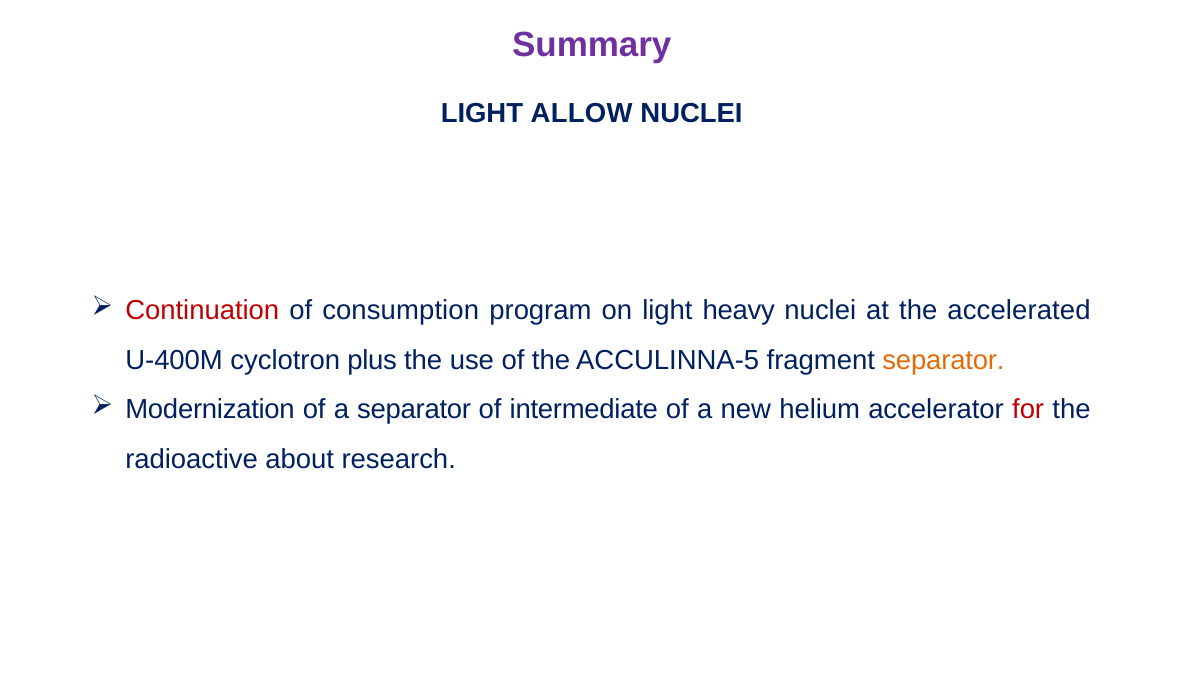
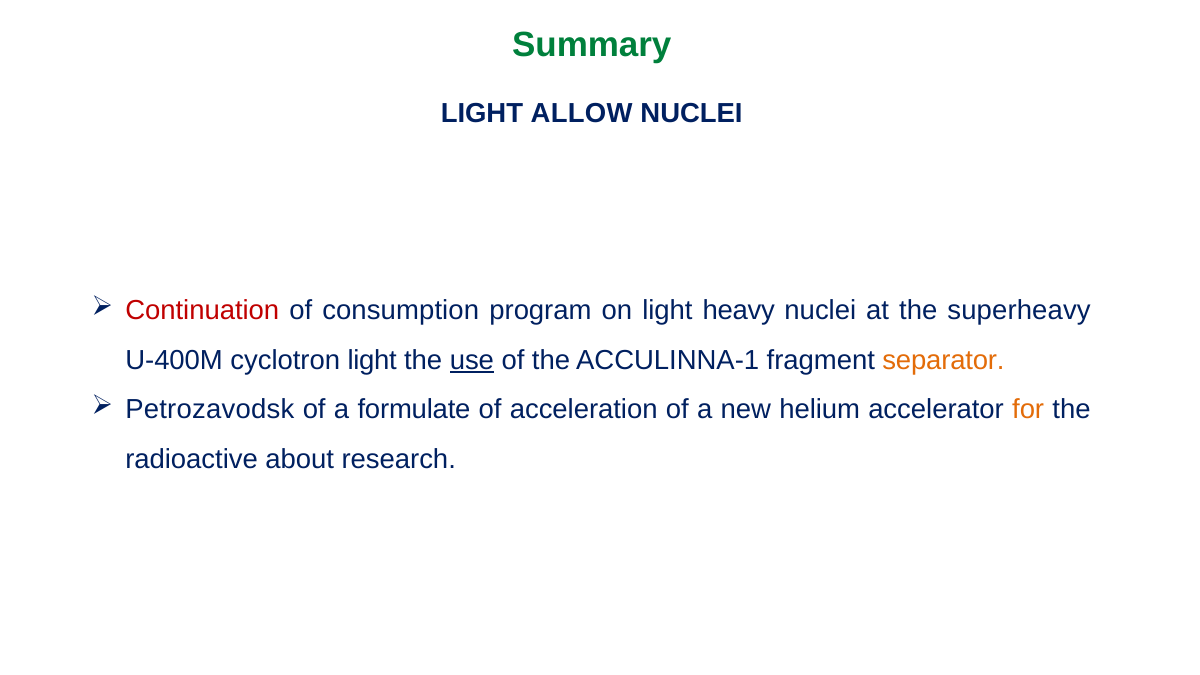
Summary colour: purple -> green
accelerated: accelerated -> superheavy
cyclotron plus: plus -> light
use underline: none -> present
ACCULINNA-5: ACCULINNA-5 -> ACCULINNA-1
Modernization: Modernization -> Petrozavodsk
a separator: separator -> formulate
intermediate: intermediate -> acceleration
for colour: red -> orange
